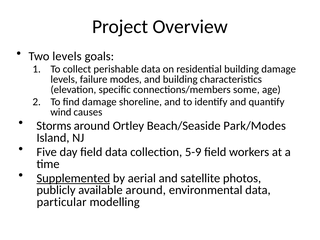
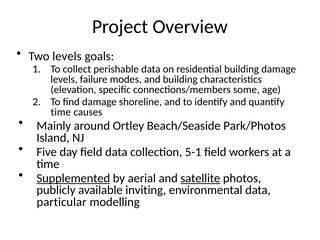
wind at (61, 112): wind -> time
Storms: Storms -> Mainly
Park/Modes: Park/Modes -> Park/Photos
5-9: 5-9 -> 5-1
satellite underline: none -> present
available around: around -> inviting
